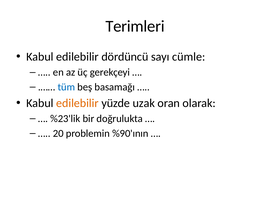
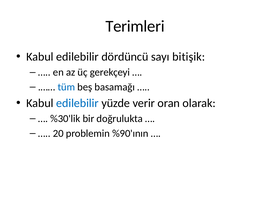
cümle: cümle -> bitişik
edilebilir at (77, 103) colour: orange -> blue
uzak: uzak -> verir
%23'lik: %23'lik -> %30'lik
